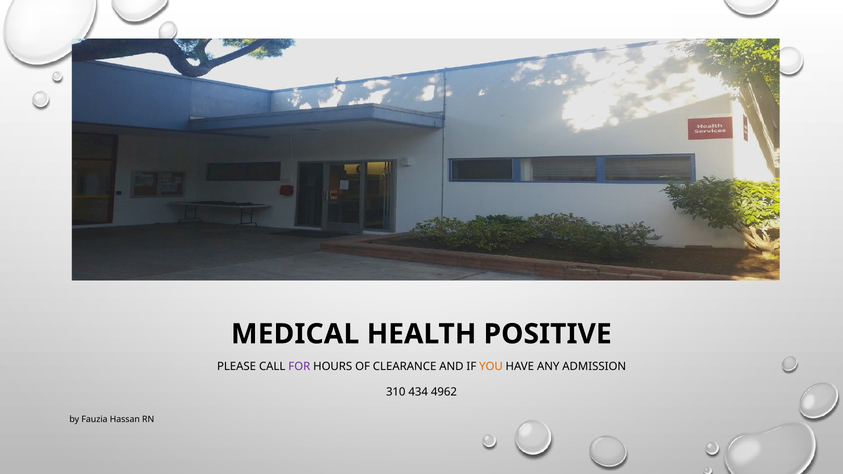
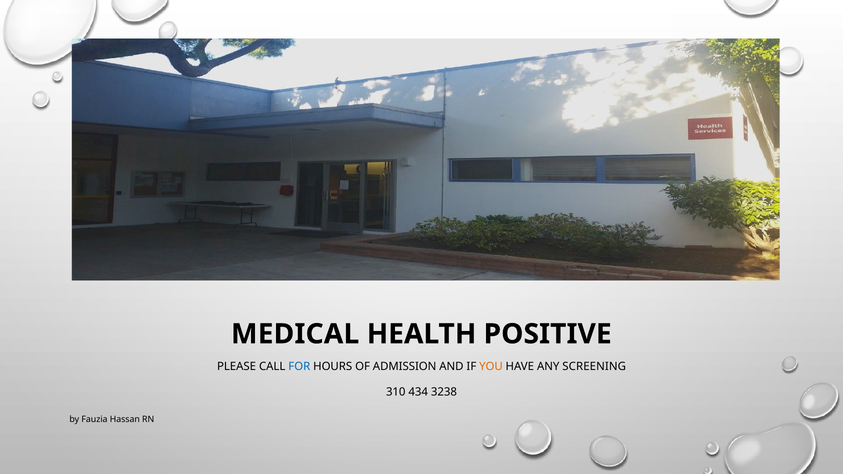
FOR colour: purple -> blue
CLEARANCE: CLEARANCE -> ADMISSION
ADMISSION: ADMISSION -> SCREENING
4962: 4962 -> 3238
